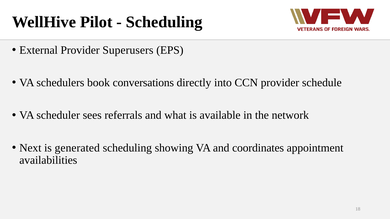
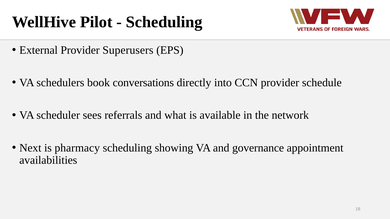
generated: generated -> pharmacy
coordinates: coordinates -> governance
